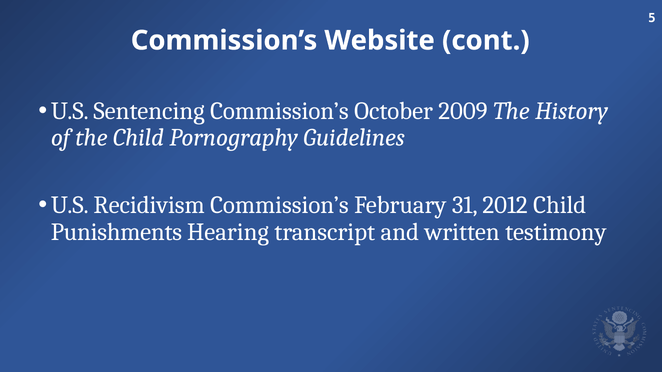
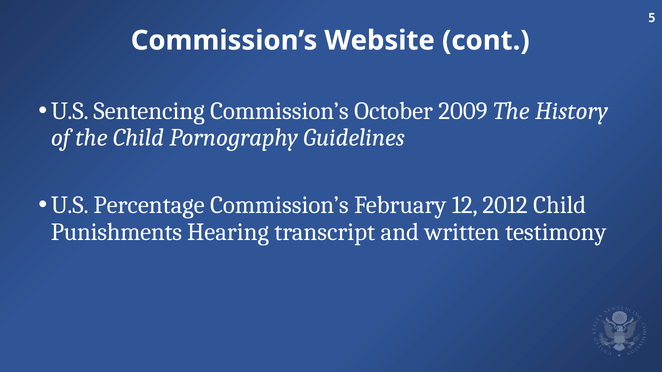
Recidivism: Recidivism -> Percentage
31: 31 -> 12
